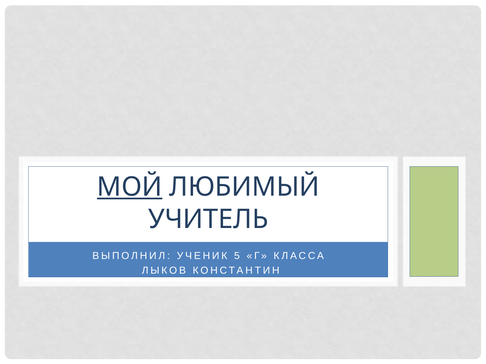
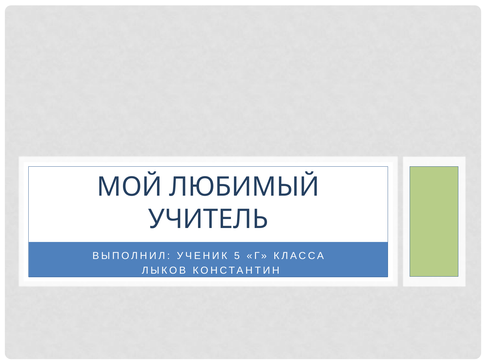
МОЙ underline: present -> none
